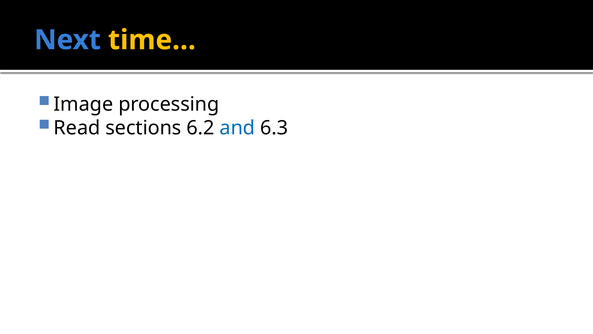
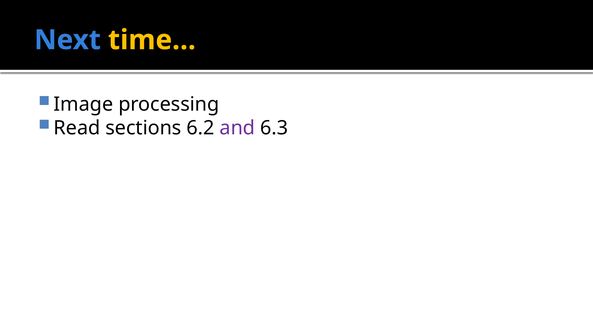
and colour: blue -> purple
